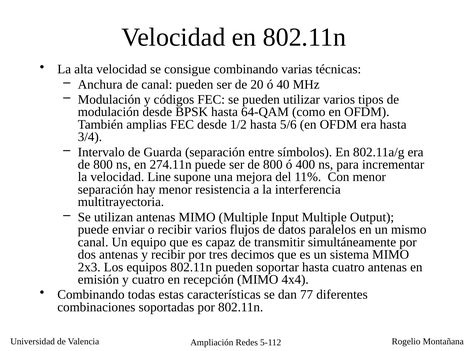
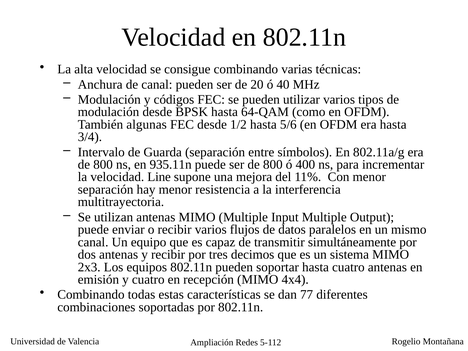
amplias: amplias -> algunas
274.11n: 274.11n -> 935.11n
